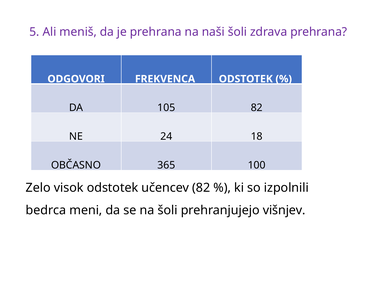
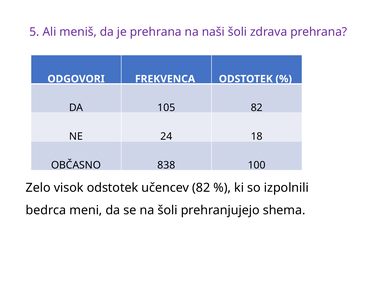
365: 365 -> 838
višnjev: višnjev -> shema
